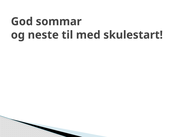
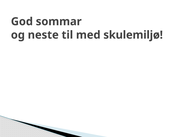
skulestart: skulestart -> skulemiljø
